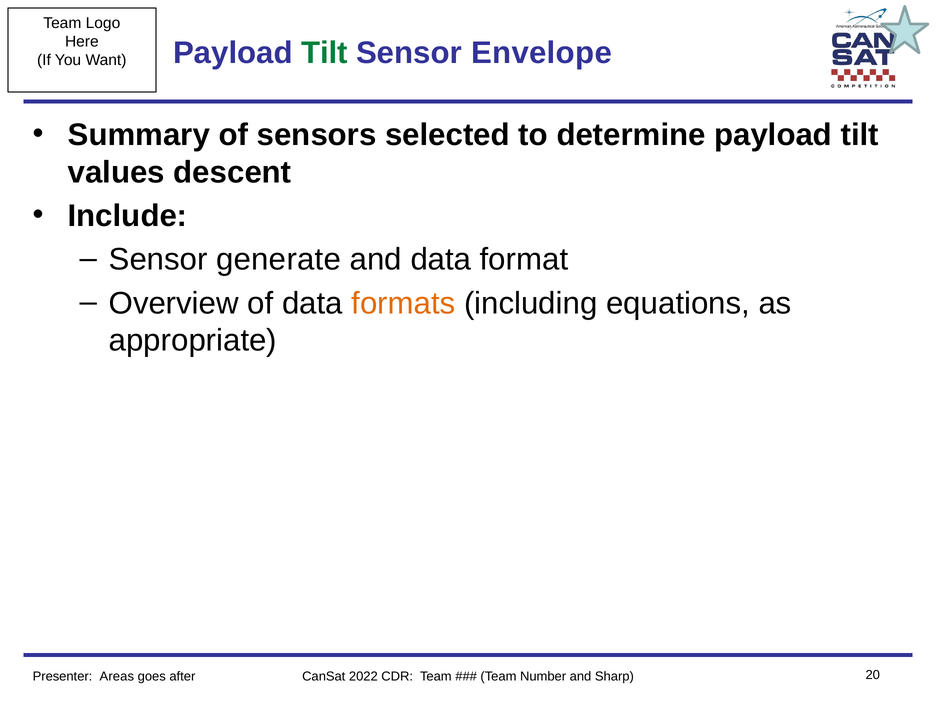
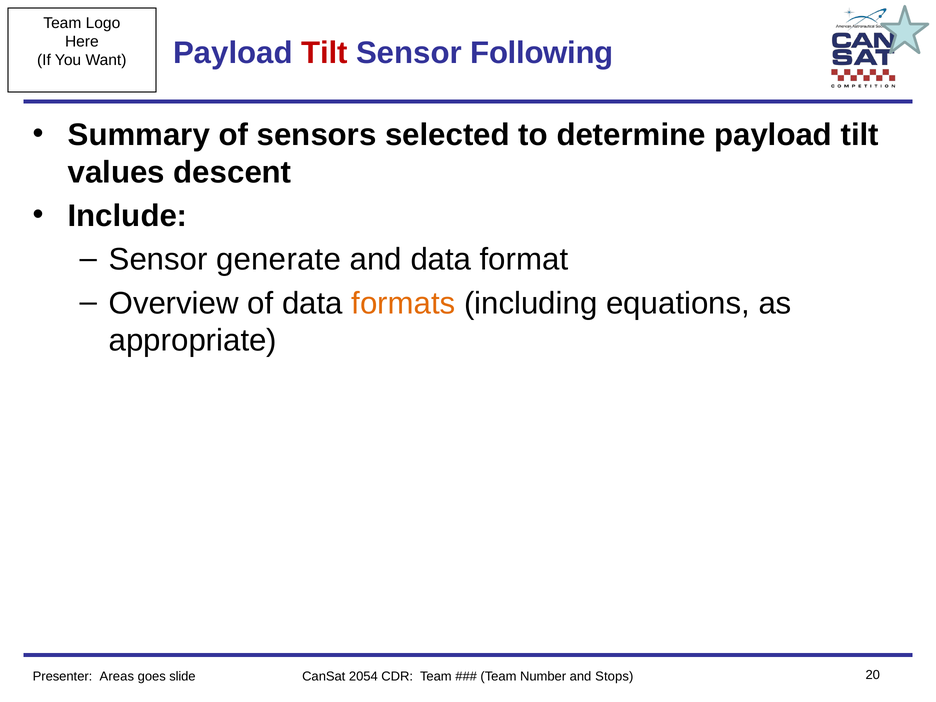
Tilt at (325, 53) colour: green -> red
Envelope: Envelope -> Following
after: after -> slide
2022: 2022 -> 2054
Sharp: Sharp -> Stops
